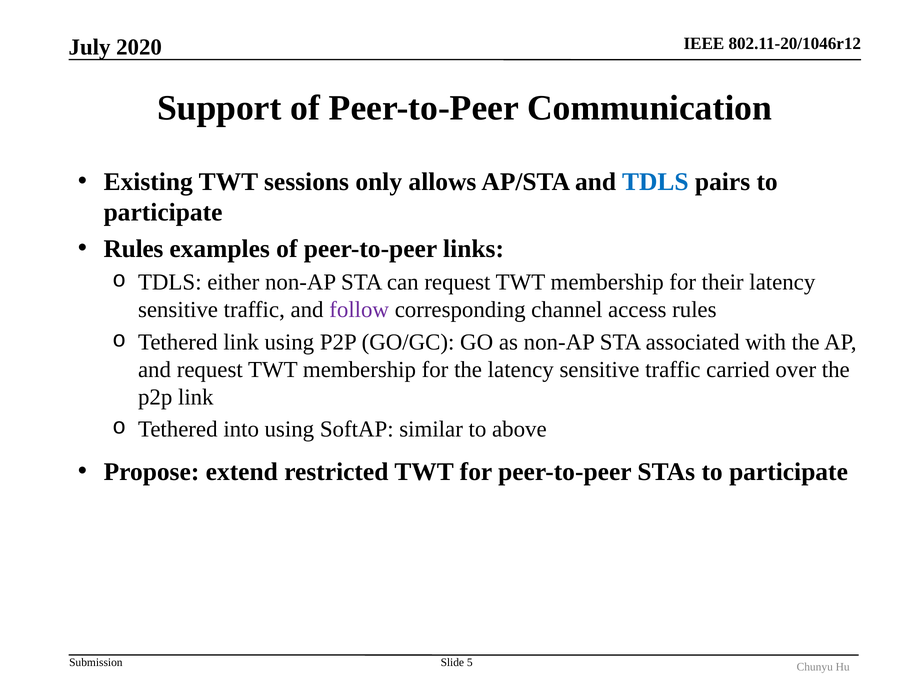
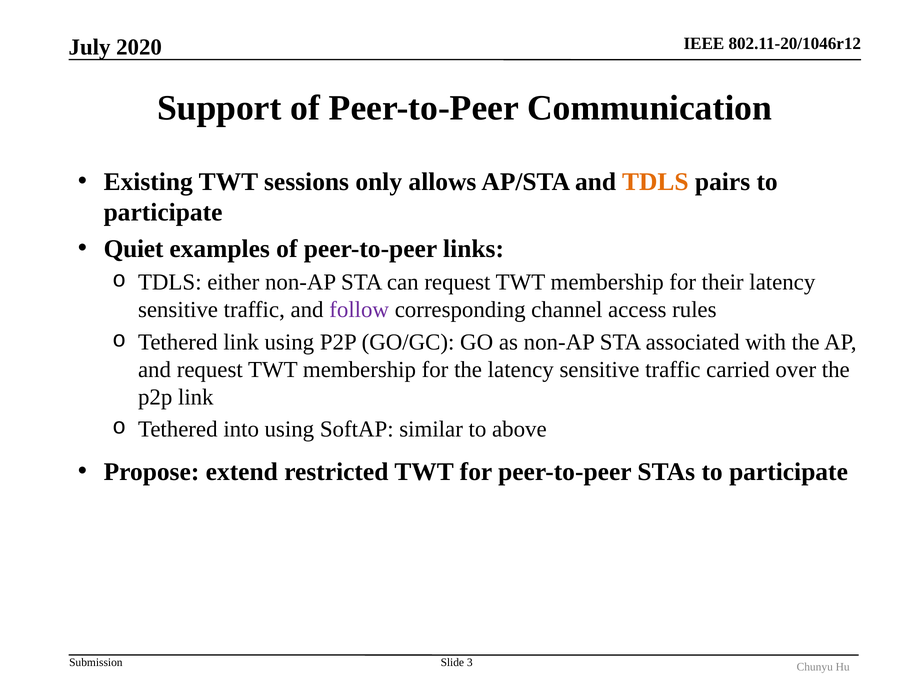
TDLS at (655, 182) colour: blue -> orange
Rules at (133, 249): Rules -> Quiet
5: 5 -> 3
